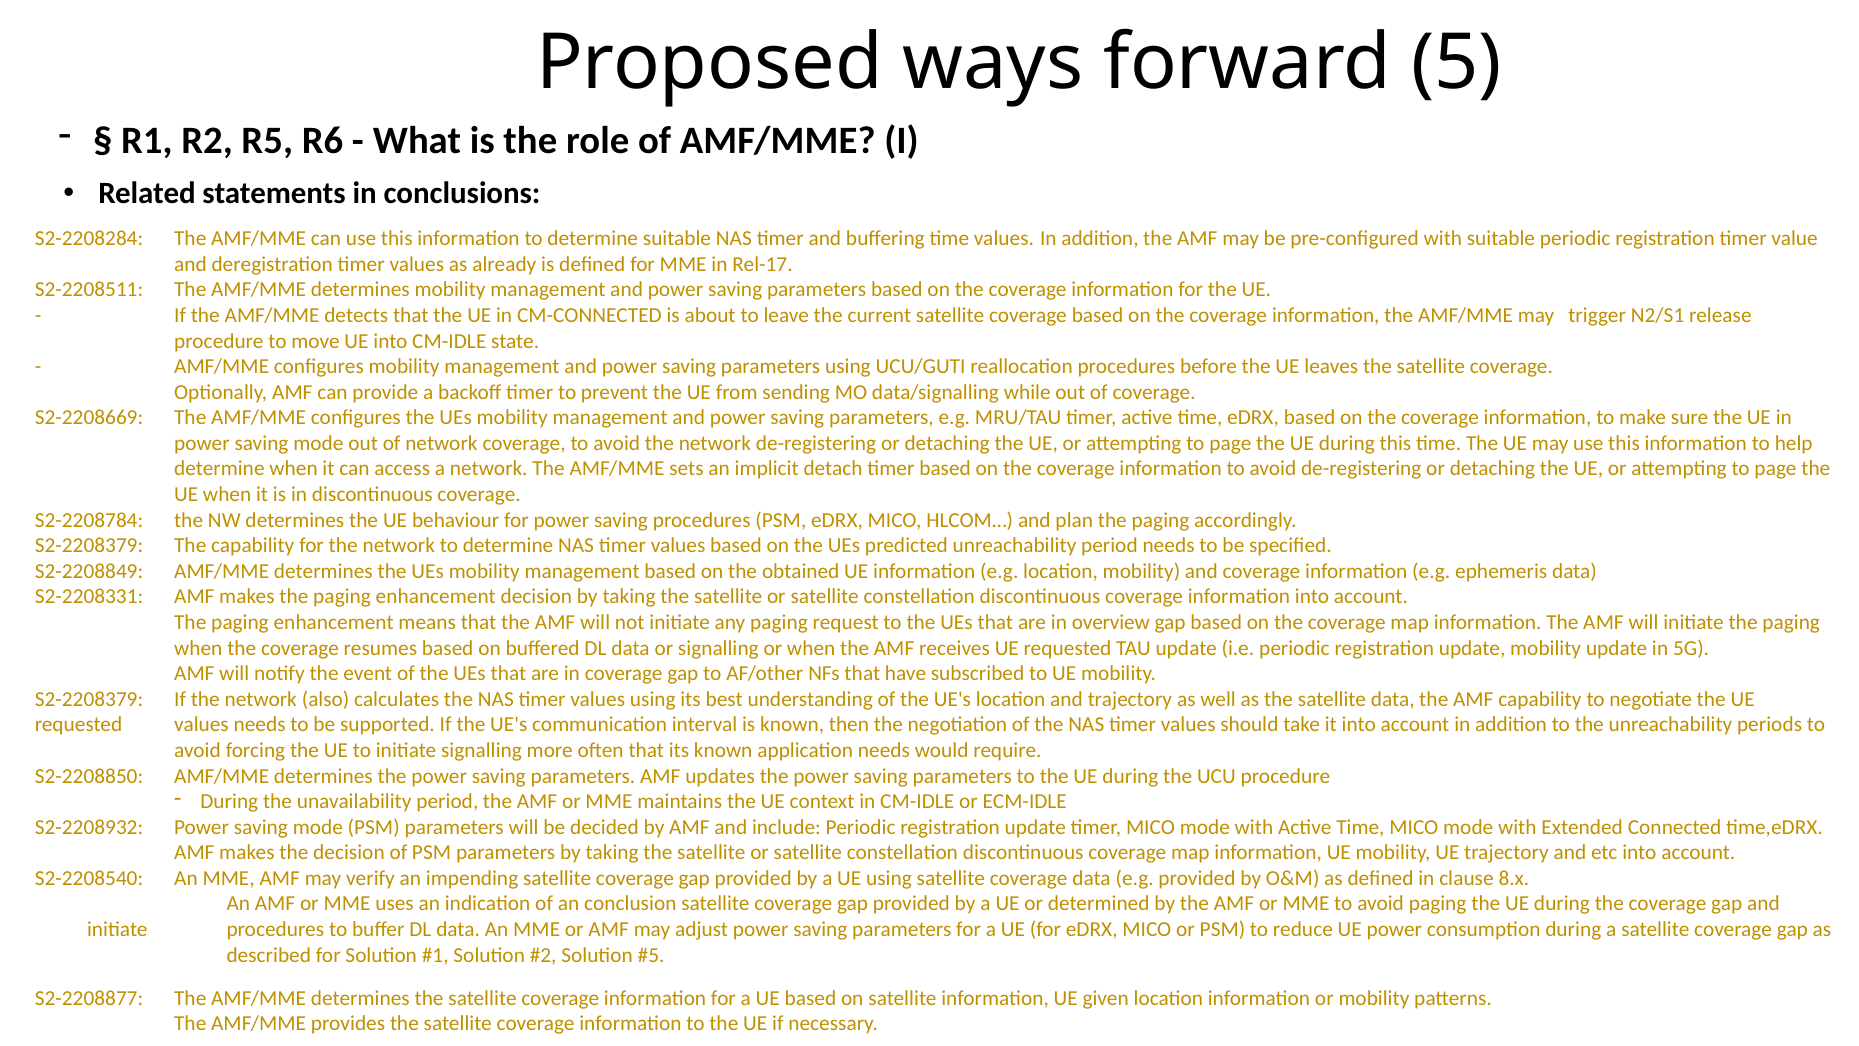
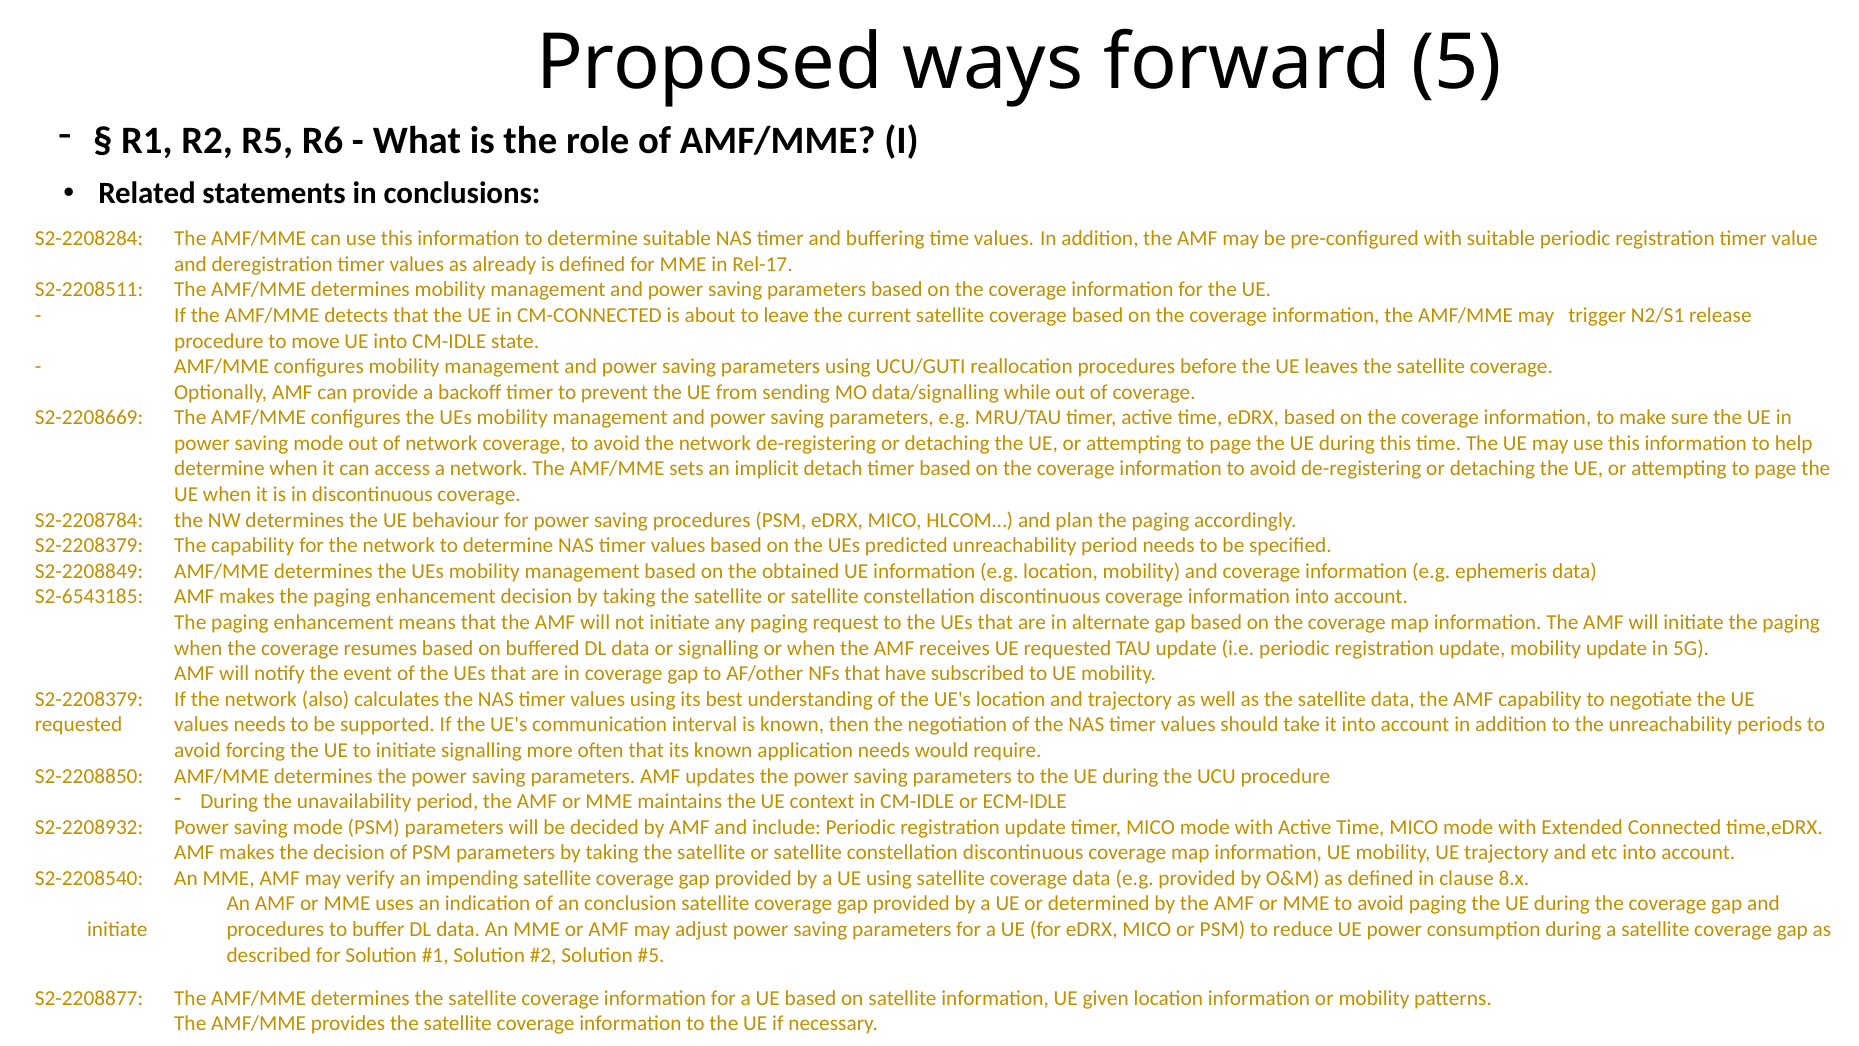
S2-2208331: S2-2208331 -> S2-6543185
overview: overview -> alternate
